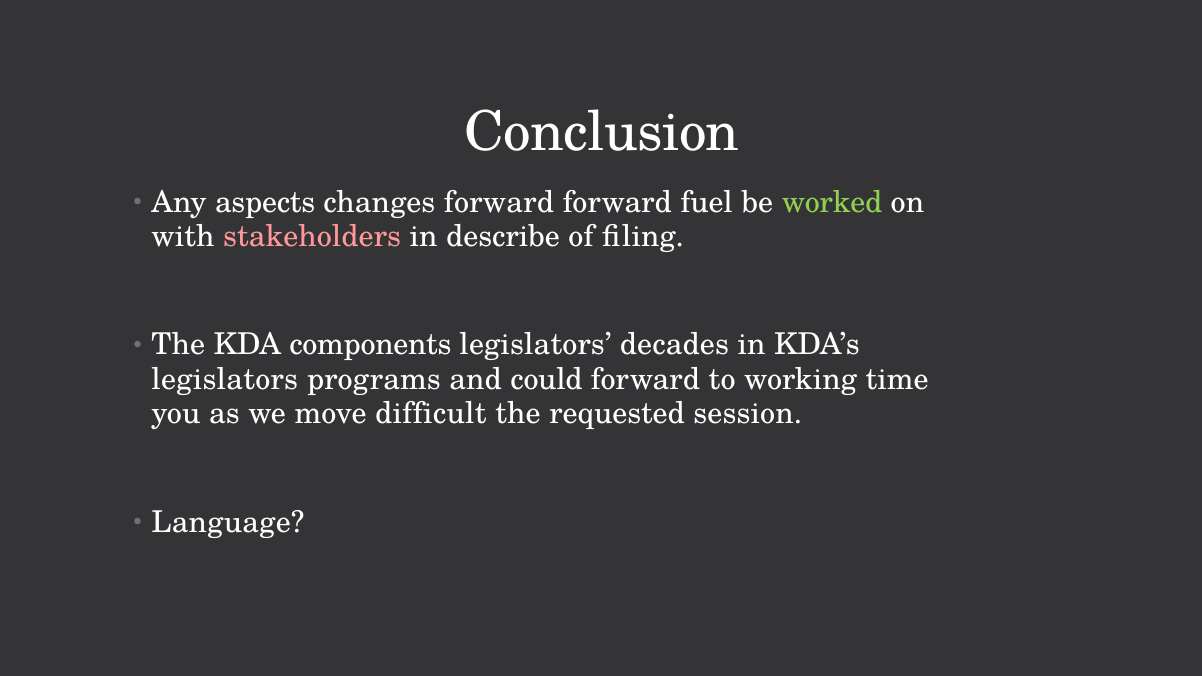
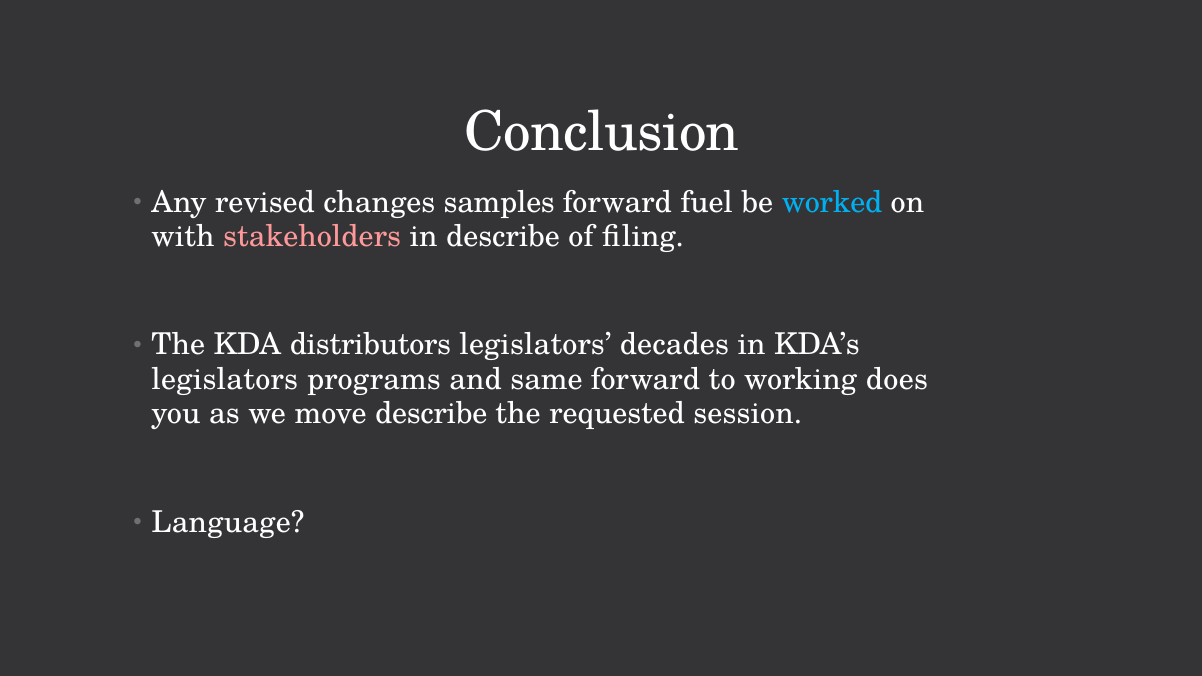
aspects: aspects -> revised
changes forward: forward -> samples
worked colour: light green -> light blue
components: components -> distributors
could: could -> same
time: time -> does
move difficult: difficult -> describe
